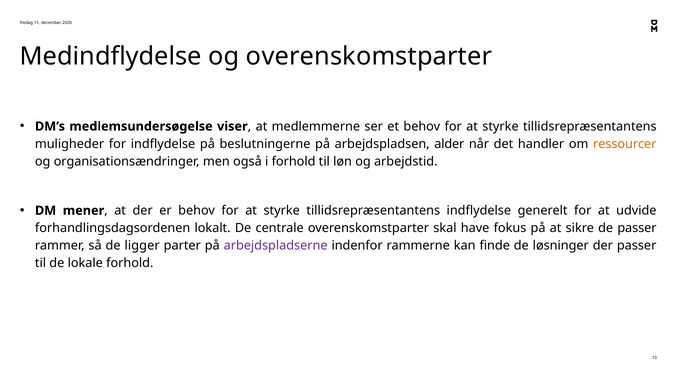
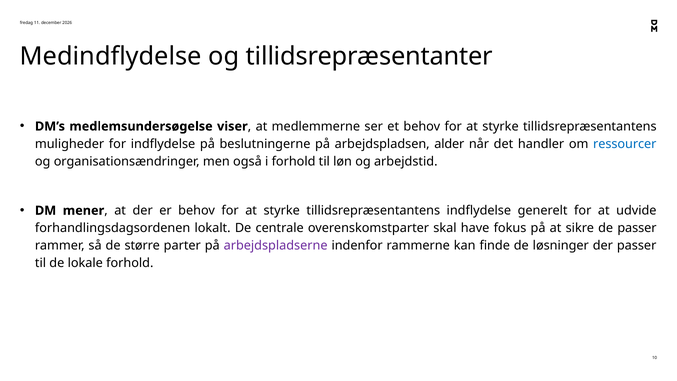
og overenskomstparter: overenskomstparter -> tillidsrepræsentanter
ressourcer colour: orange -> blue
ligger: ligger -> større
